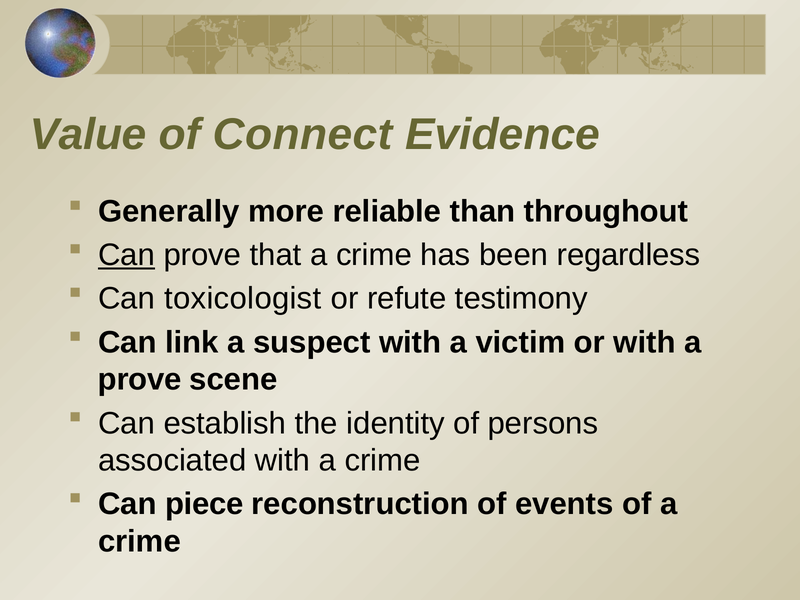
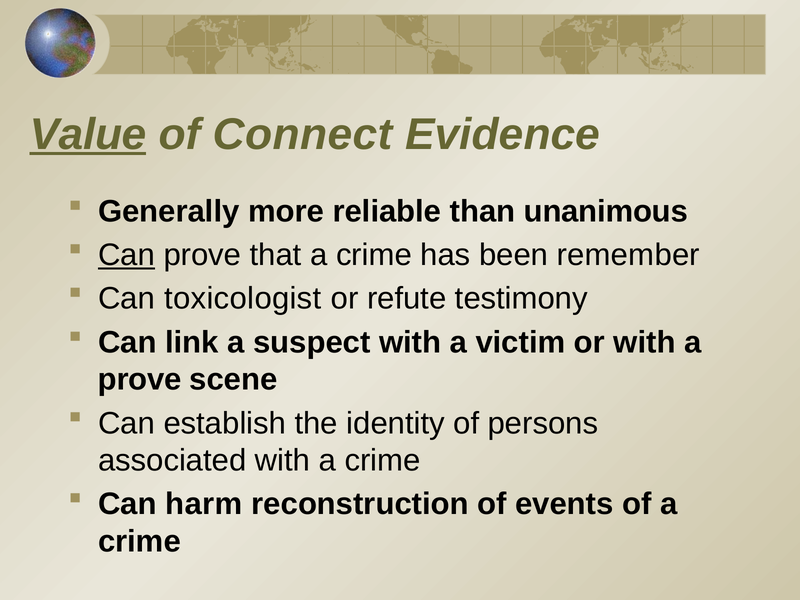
Value underline: none -> present
throughout: throughout -> unanimous
regardless: regardless -> remember
piece: piece -> harm
